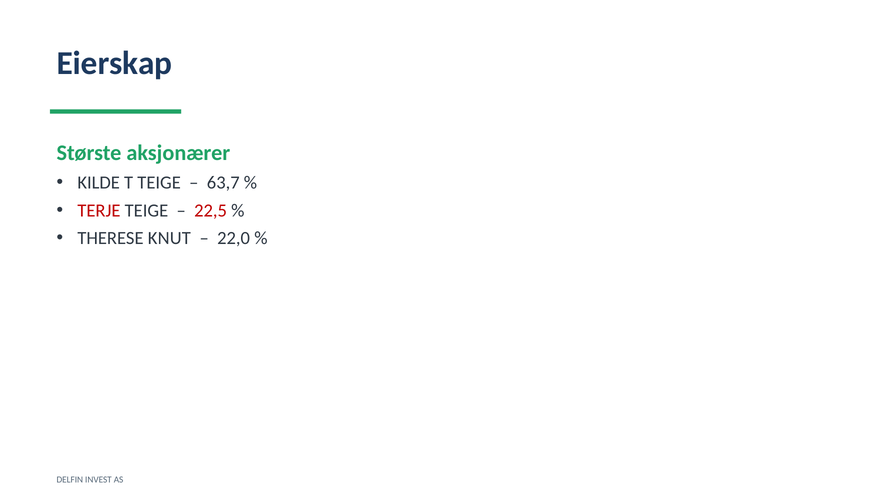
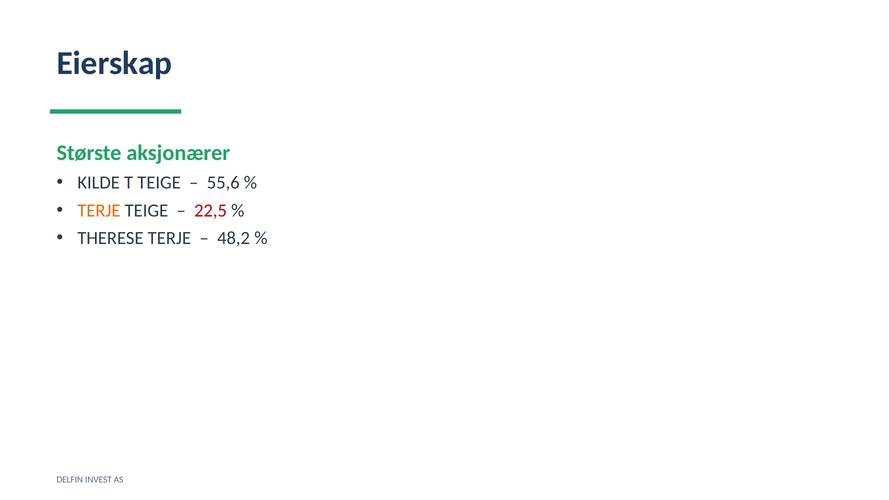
63,7: 63,7 -> 55,6
TERJE at (99, 211) colour: red -> orange
THERESE KNUT: KNUT -> TERJE
22,0: 22,0 -> 48,2
